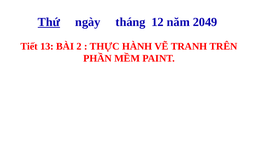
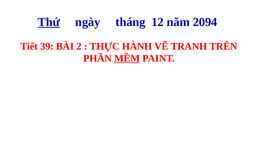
2049: 2049 -> 2094
13: 13 -> 39
MỀM underline: none -> present
